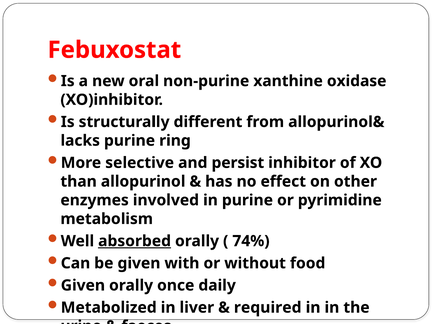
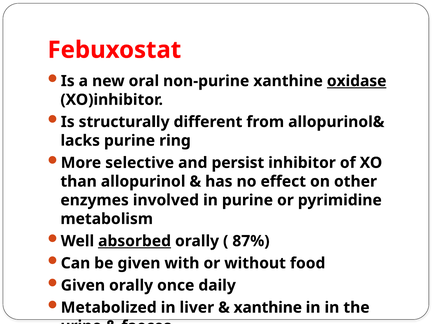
oxidase underline: none -> present
74%: 74% -> 87%
required at (268, 308): required -> xanthine
